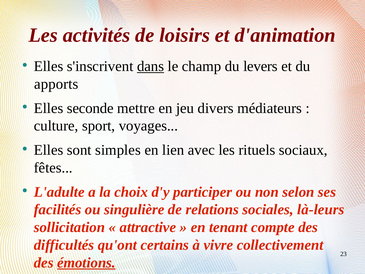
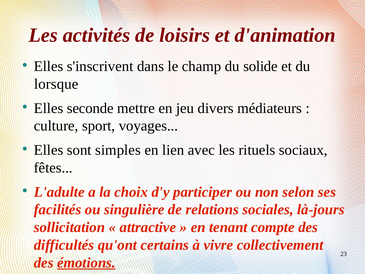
dans underline: present -> none
levers: levers -> solide
apports: apports -> lorsque
là-leurs: là-leurs -> là-jours
